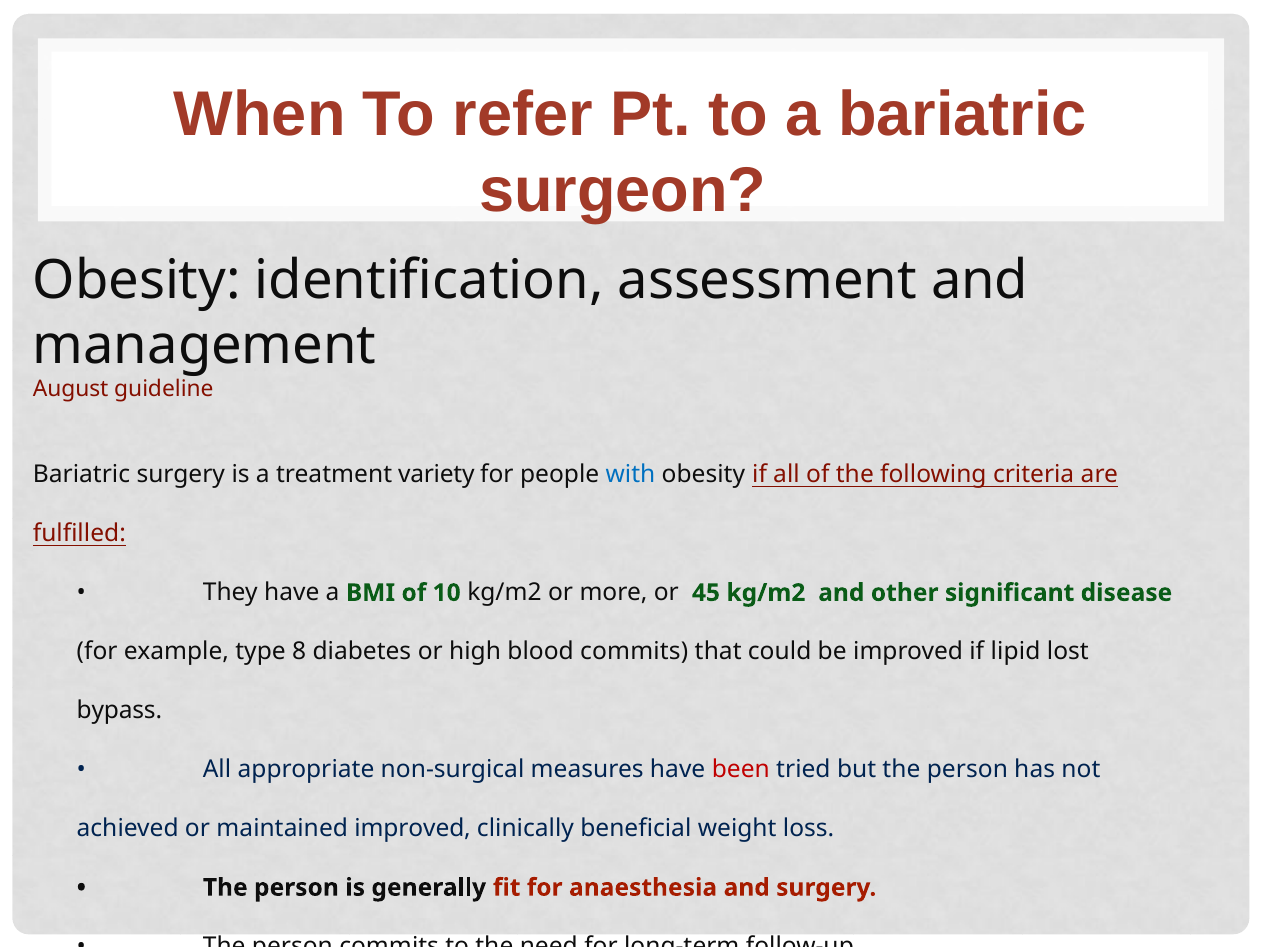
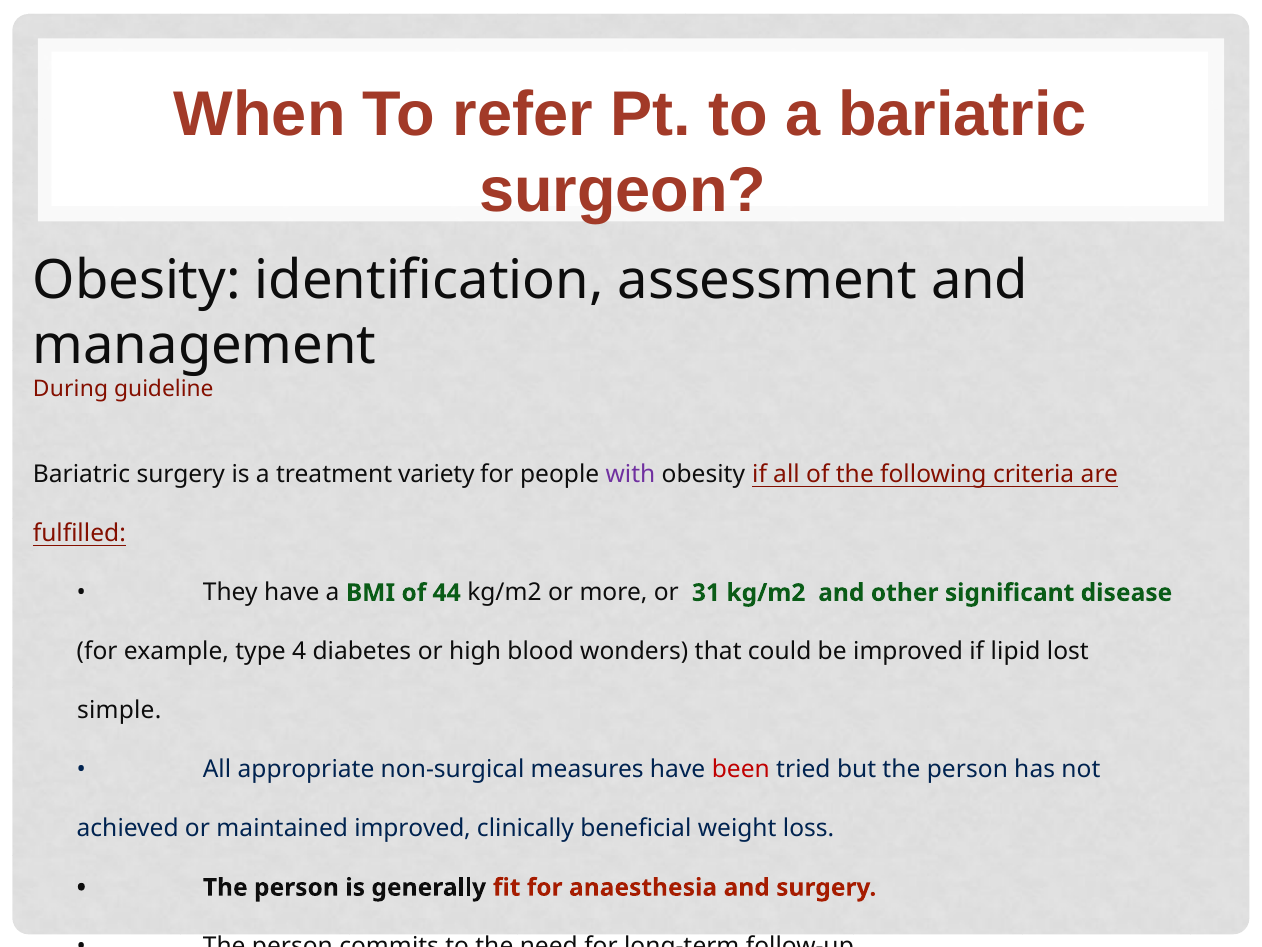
August: August -> During
with colour: blue -> purple
10: 10 -> 44
45: 45 -> 31
8: 8 -> 4
blood commits: commits -> wonders
bypass: bypass -> simple
